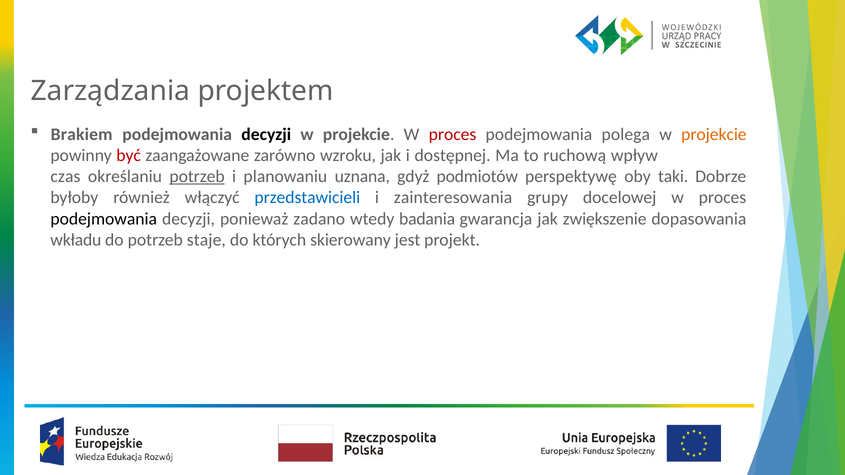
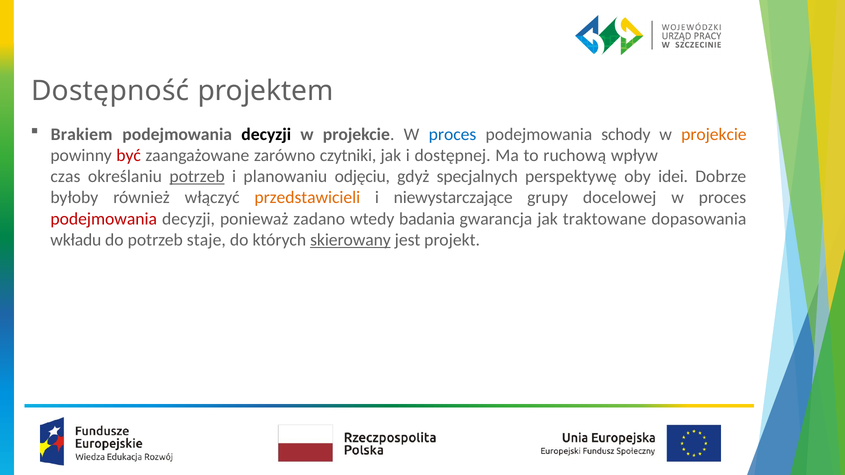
Zarządzania: Zarządzania -> Dostępność
proces at (453, 134) colour: red -> blue
polega: polega -> schody
wzroku: wzroku -> czytniki
uznana: uznana -> odjęciu
podmiotów: podmiotów -> specjalnych
taki: taki -> idei
przedstawicieli colour: blue -> orange
zainteresowania: zainteresowania -> niewystarczające
podejmowania at (104, 219) colour: black -> red
zwiększenie: zwiększenie -> traktowane
skierowany underline: none -> present
